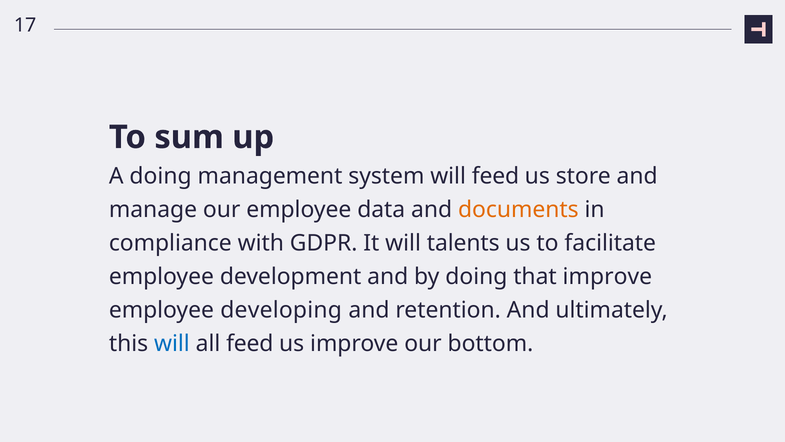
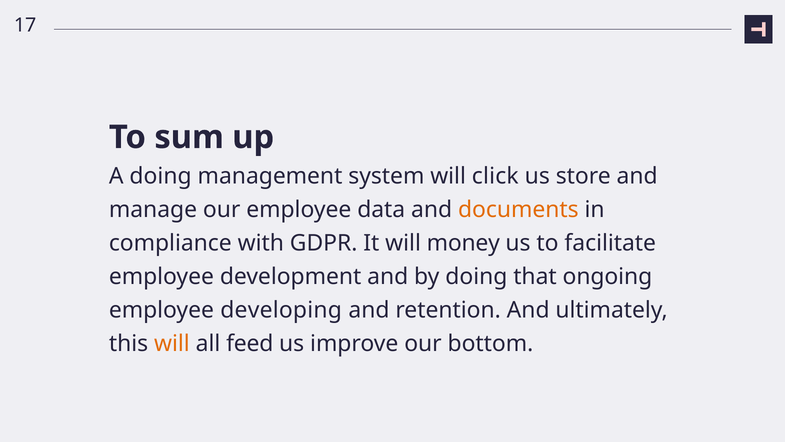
will feed: feed -> click
talents: talents -> money
that improve: improve -> ongoing
will at (172, 343) colour: blue -> orange
